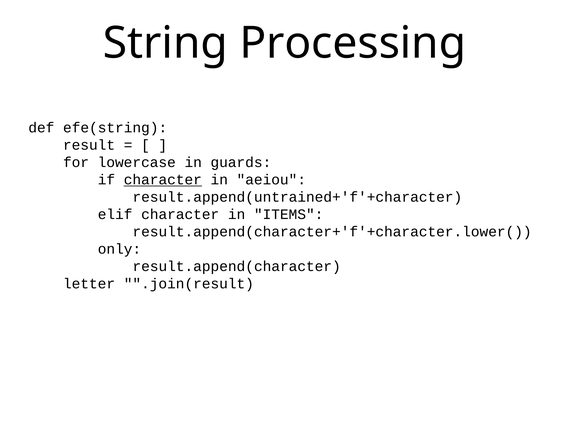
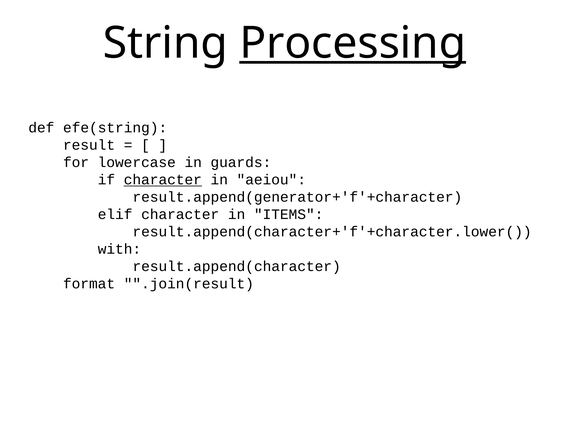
Processing underline: none -> present
result.append(untrained+'f'+character: result.append(untrained+'f'+character -> result.append(generator+'f'+character
only: only -> with
letter: letter -> format
